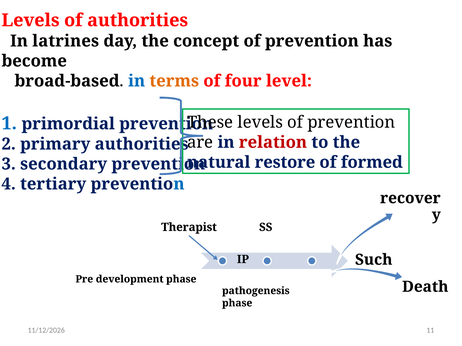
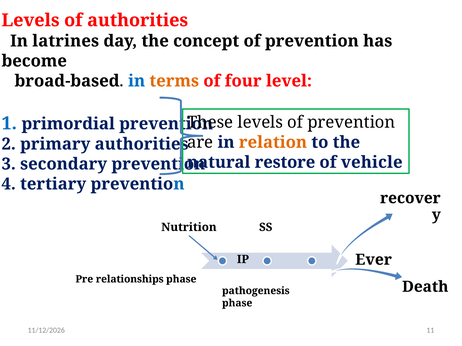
relation colour: red -> orange
formed: formed -> vehicle
Therapist: Therapist -> Nutrition
Such: Such -> Ever
development: development -> relationships
